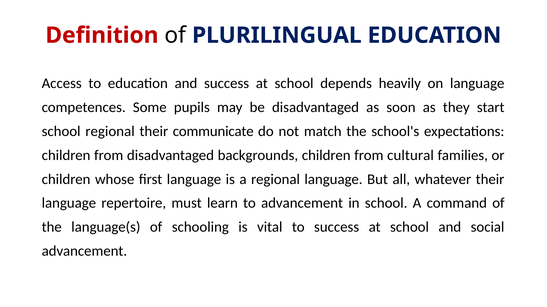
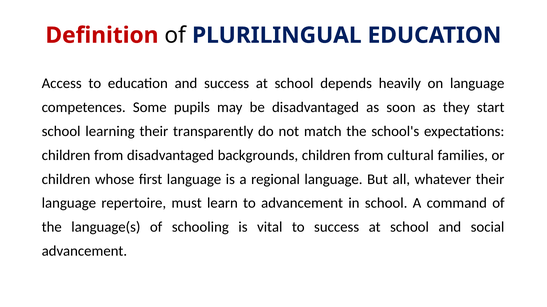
school regional: regional -> learning
communicate: communicate -> transparently
